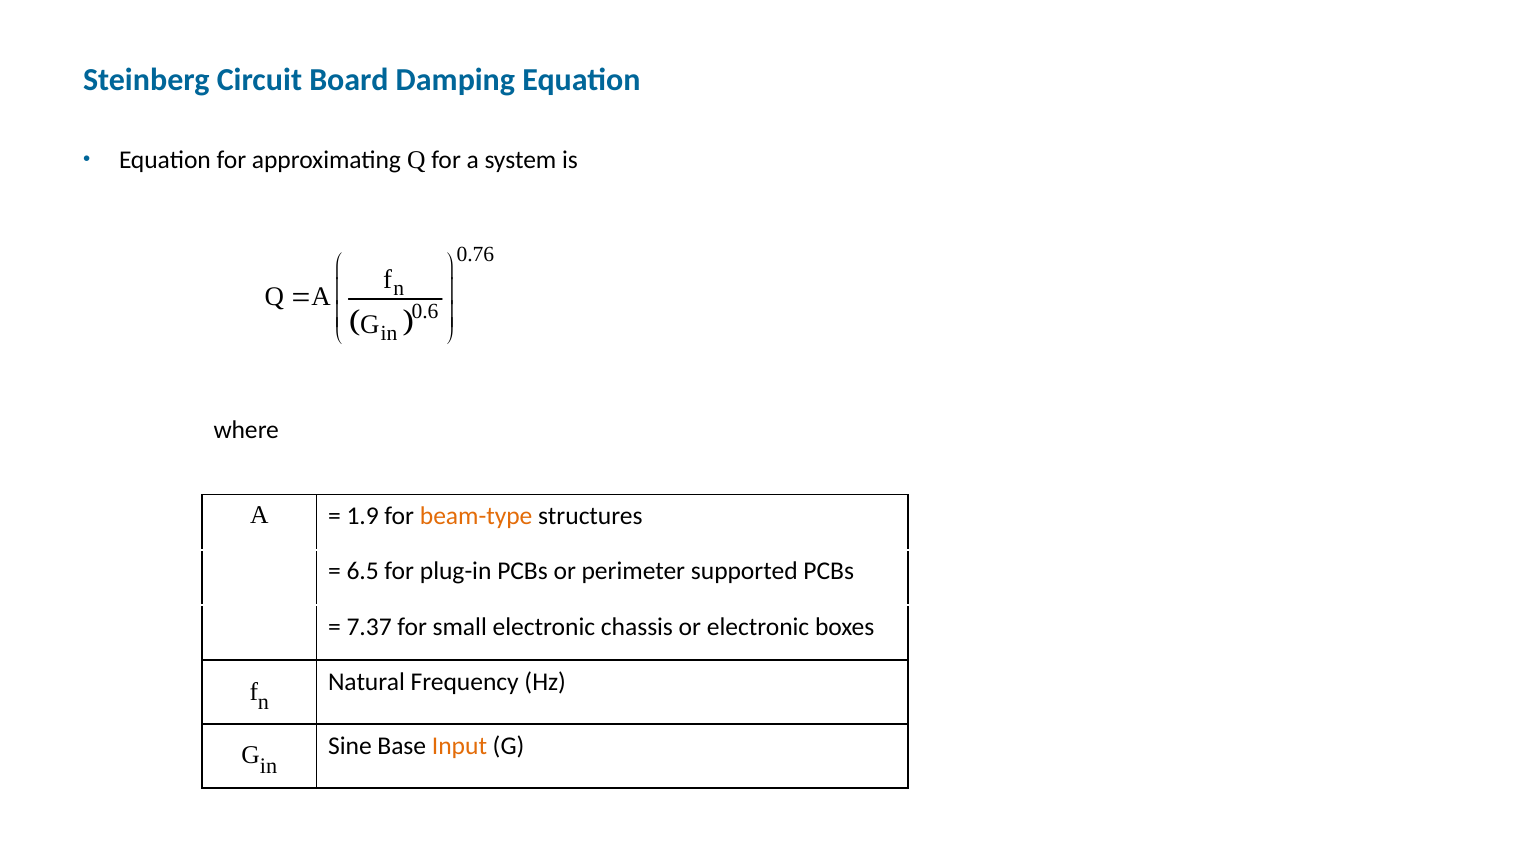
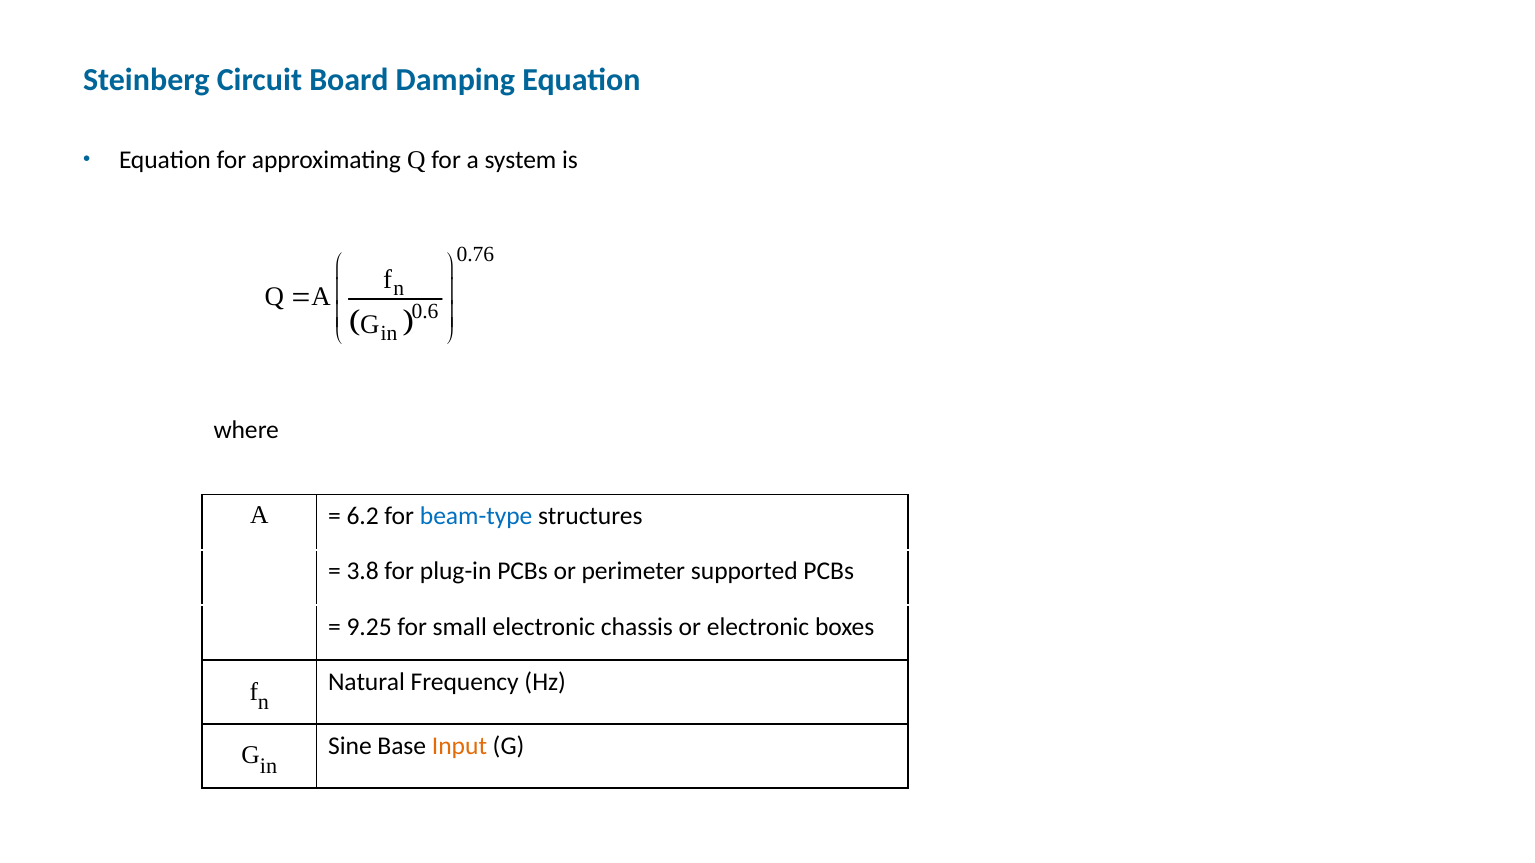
1.9: 1.9 -> 6.2
beam-type colour: orange -> blue
6.5: 6.5 -> 3.8
7.37: 7.37 -> 9.25
